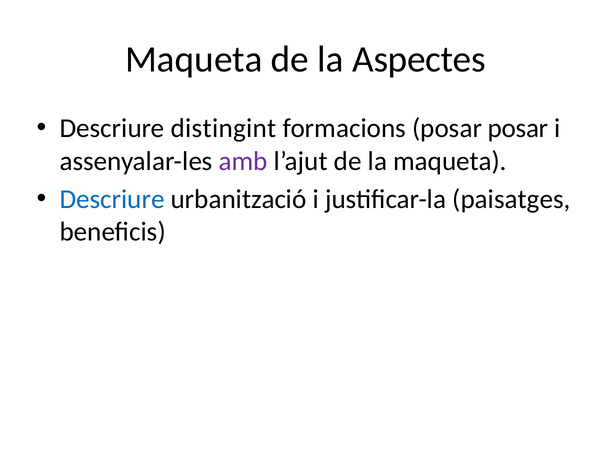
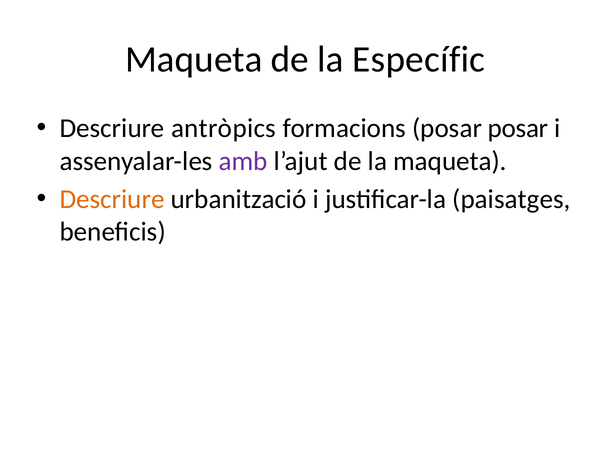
Aspectes: Aspectes -> Específic
distingint: distingint -> antròpics
Descriure at (112, 199) colour: blue -> orange
